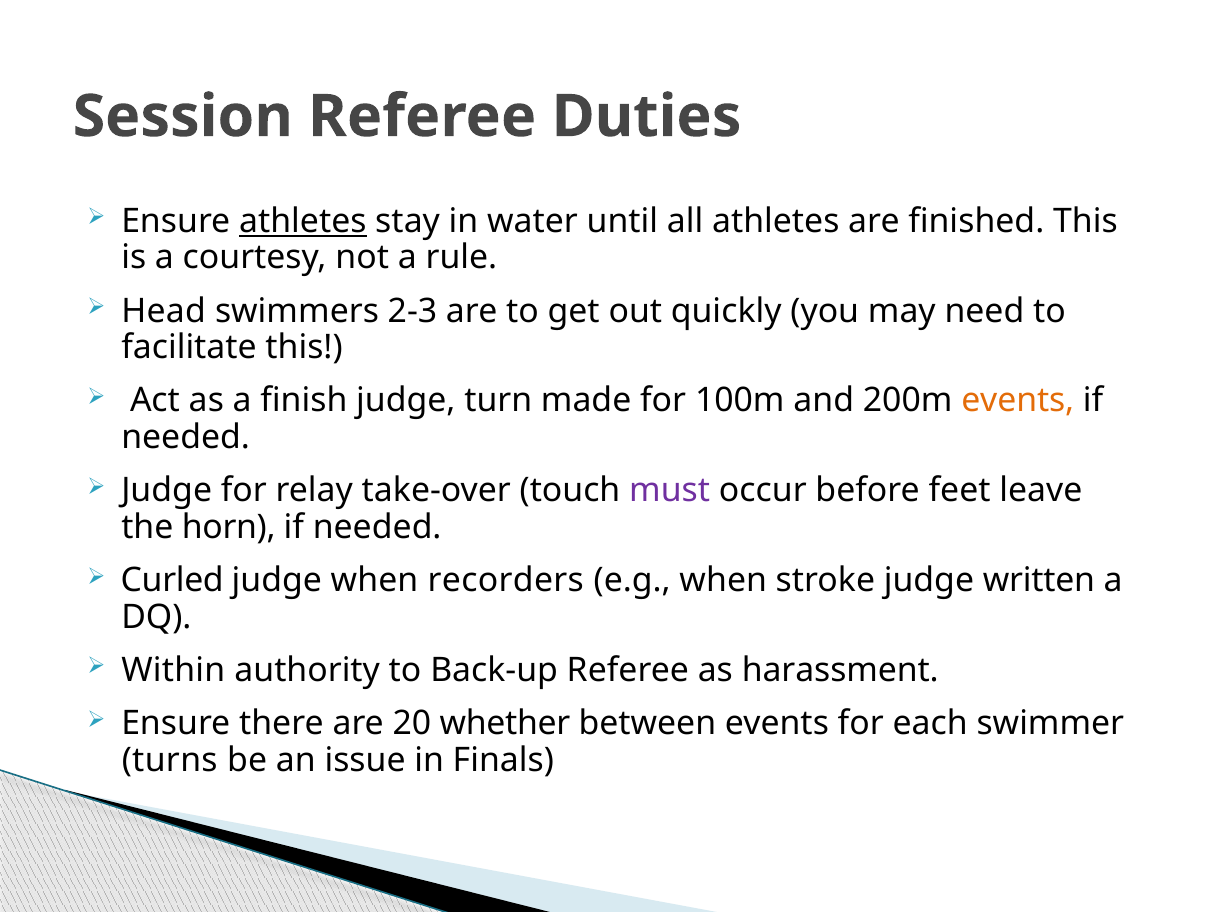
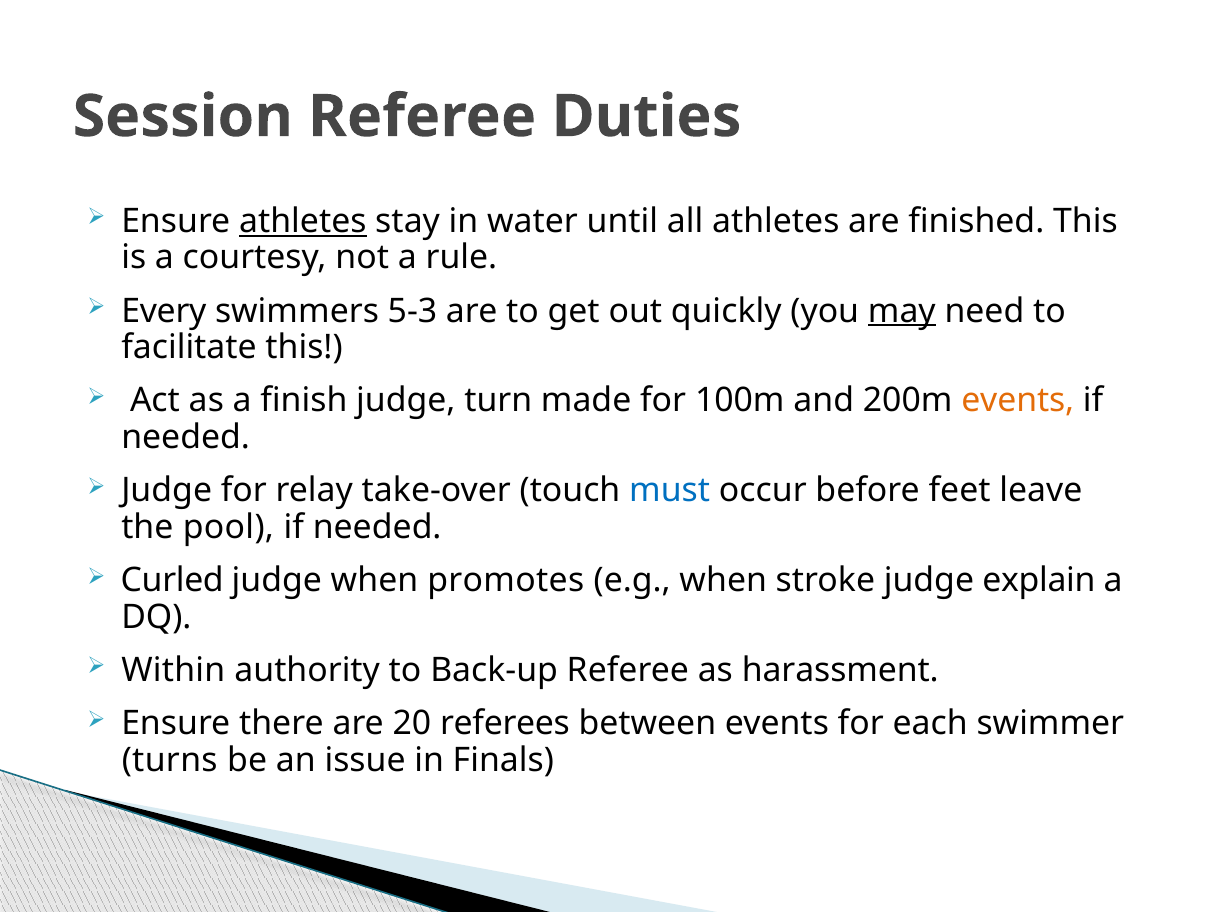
Head: Head -> Every
2-3: 2-3 -> 5-3
may underline: none -> present
must colour: purple -> blue
horn: horn -> pool
recorders: recorders -> promotes
written: written -> explain
whether: whether -> referees
